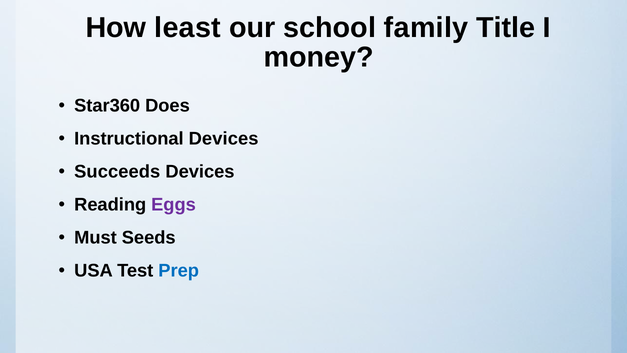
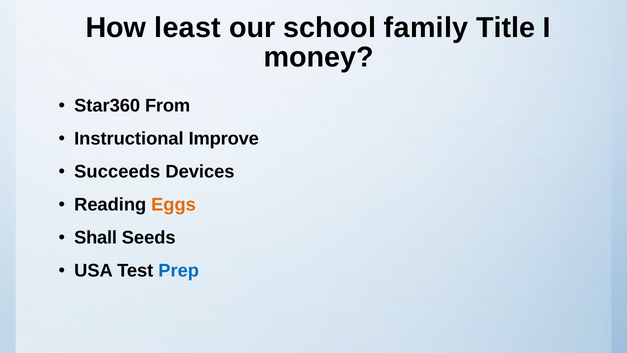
Does: Does -> From
Instructional Devices: Devices -> Improve
Eggs colour: purple -> orange
Must: Must -> Shall
